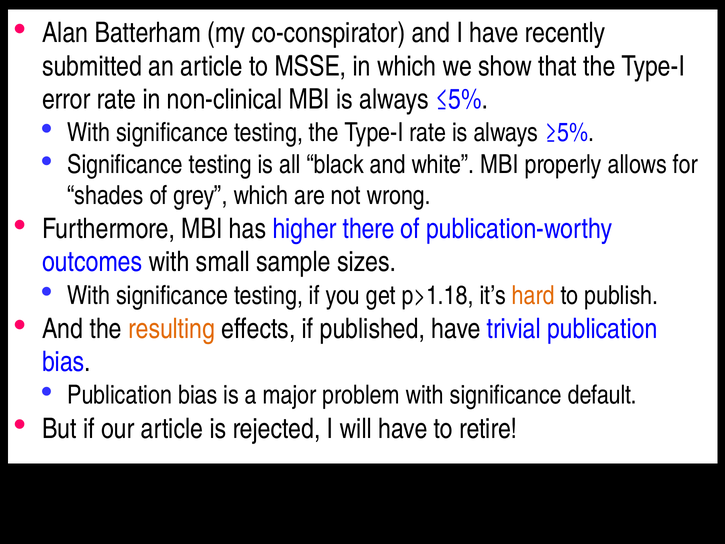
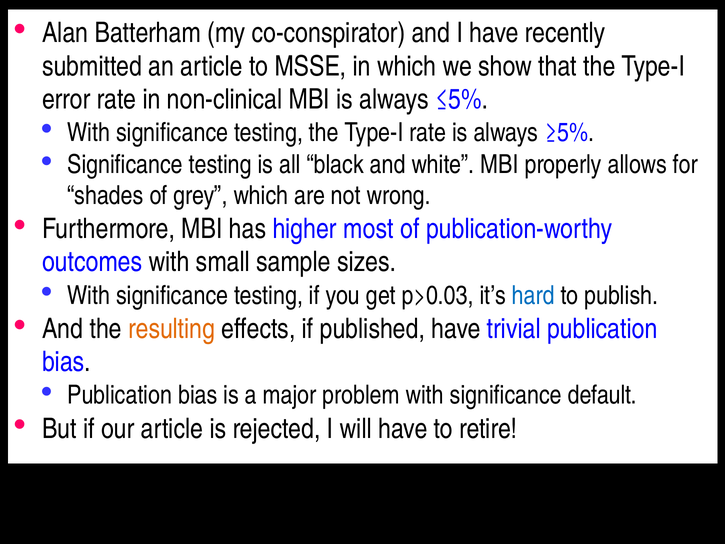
there: there -> most
p>1.18: p>1.18 -> p>0.03
hard colour: orange -> blue
